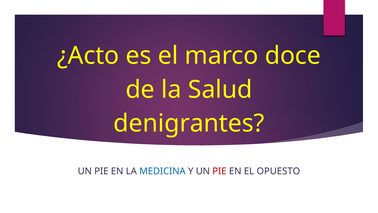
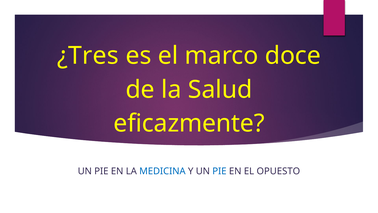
¿Acto: ¿Acto -> ¿Tres
denigrantes: denigrantes -> eficazmente
PIE at (219, 171) colour: red -> blue
